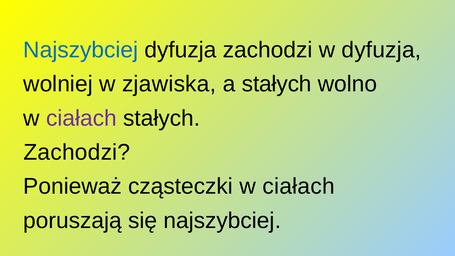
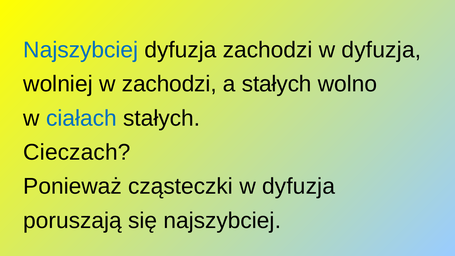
w zjawiska: zjawiska -> zachodzi
ciałach at (81, 118) colour: purple -> blue
Zachodzi at (77, 152): Zachodzi -> Cieczach
cząsteczki w ciałach: ciałach -> dyfuzja
